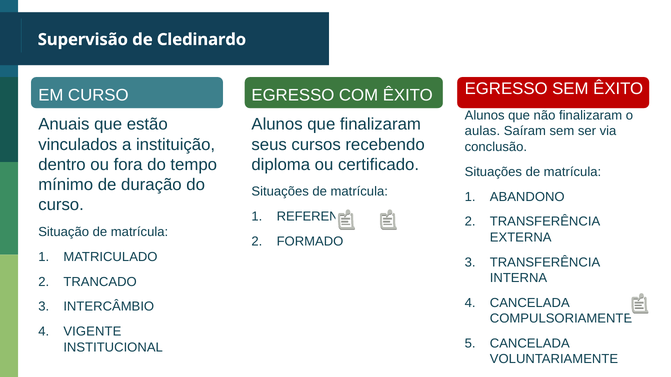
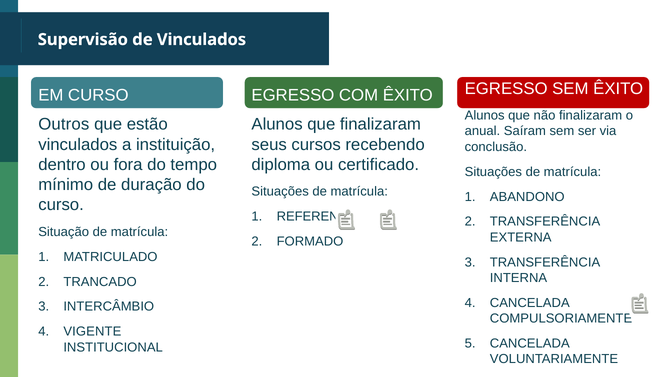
de Cledinardo: Cledinardo -> Vinculados
Anuais: Anuais -> Outros
aulas: aulas -> anual
